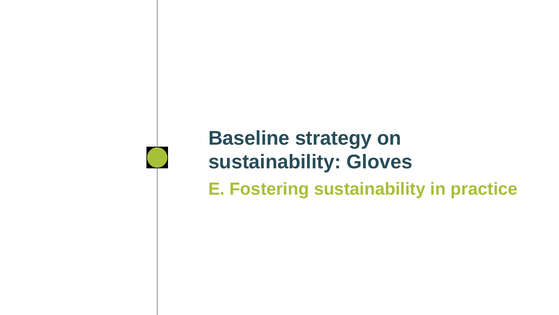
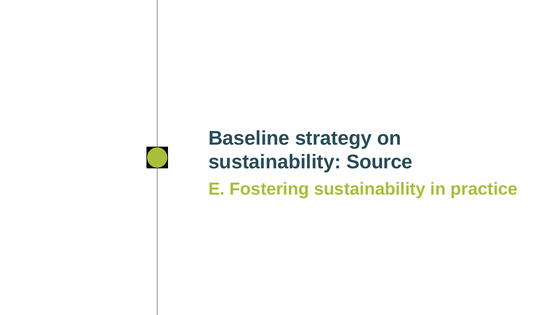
Gloves: Gloves -> Source
